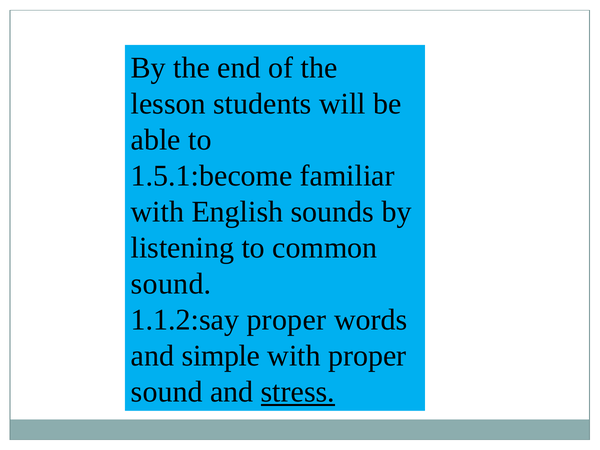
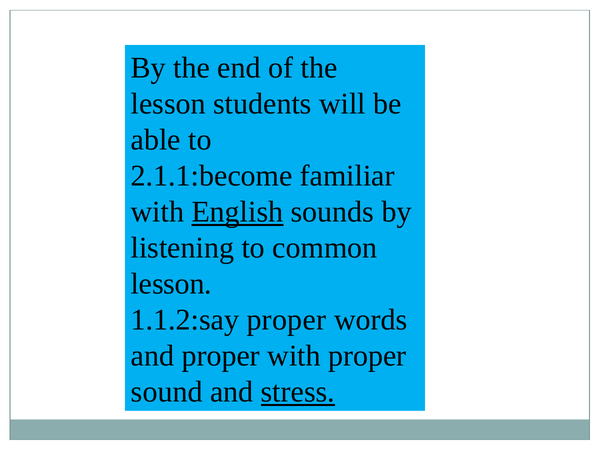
1.5.1:become: 1.5.1:become -> 2.1.1:become
English underline: none -> present
sound at (171, 284): sound -> lesson
and simple: simple -> proper
